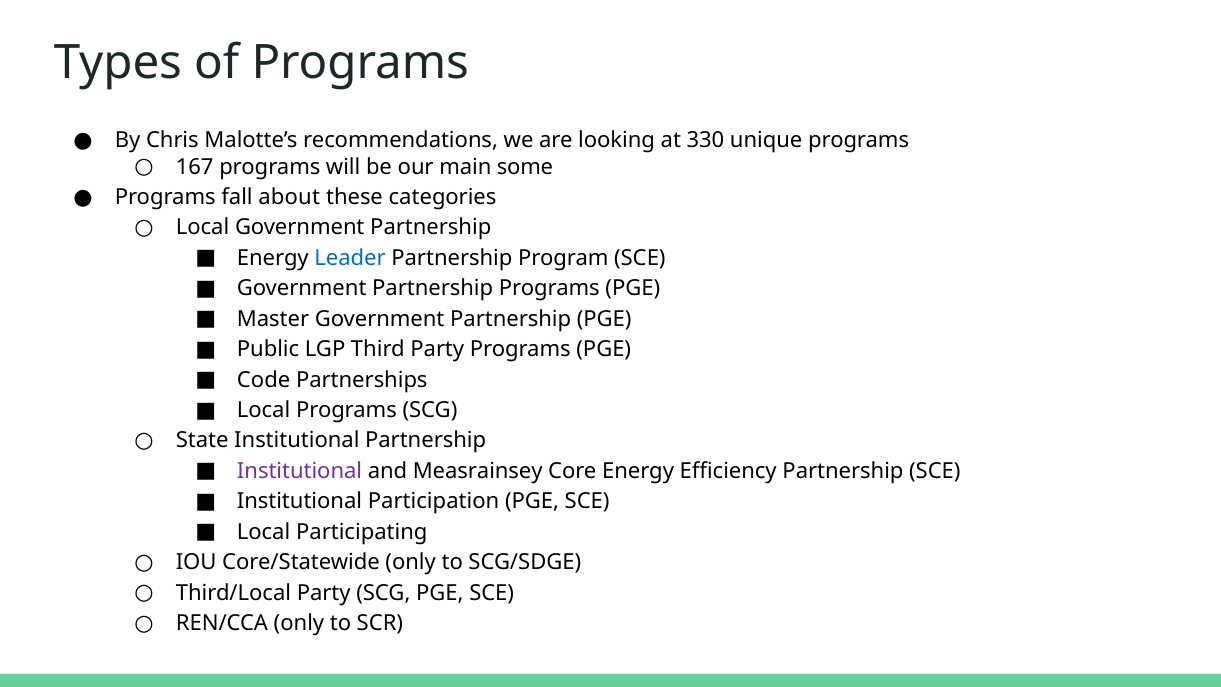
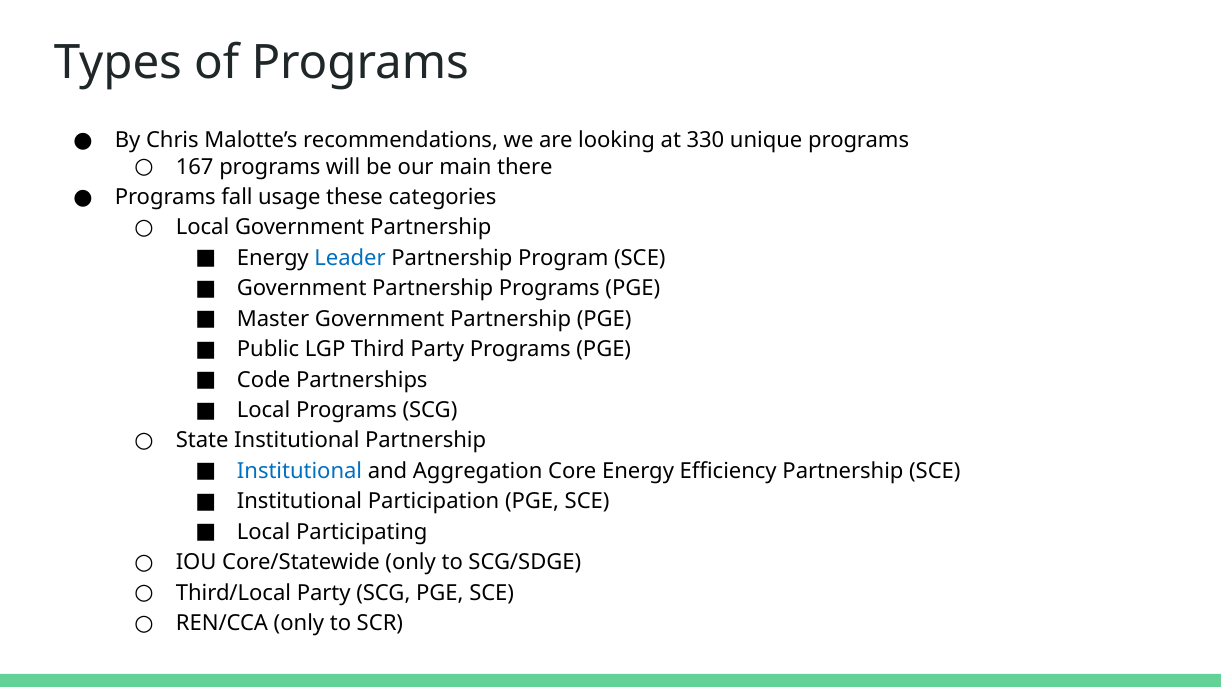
some: some -> there
about: about -> usage
Institutional at (300, 471) colour: purple -> blue
Measrainsey: Measrainsey -> Aggregation
